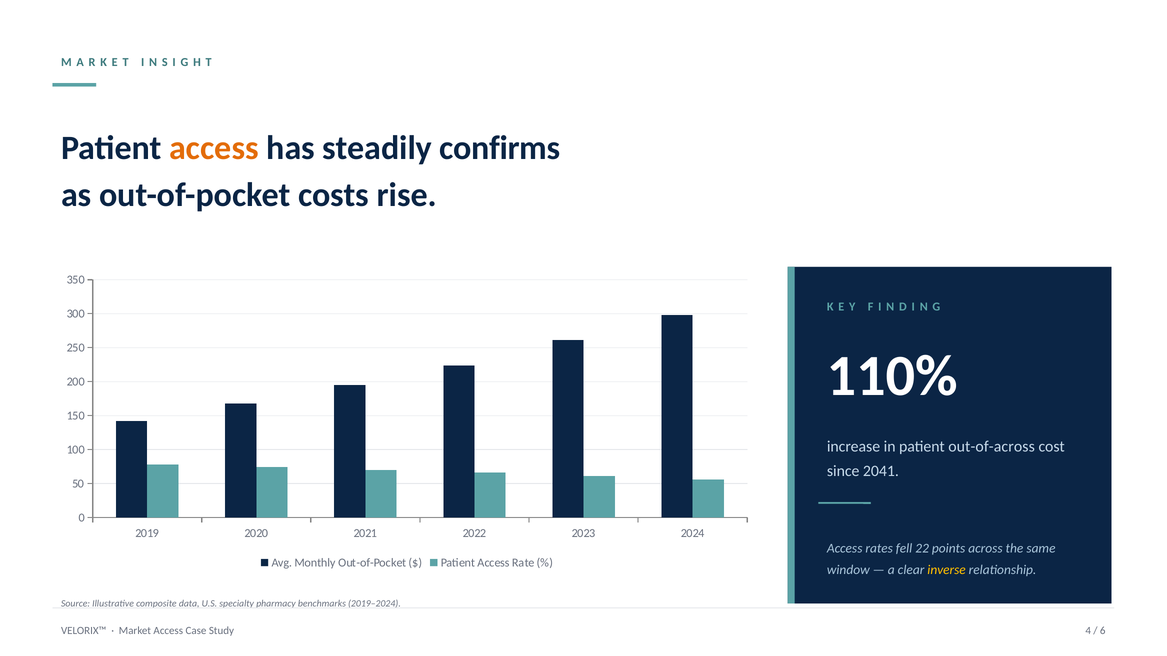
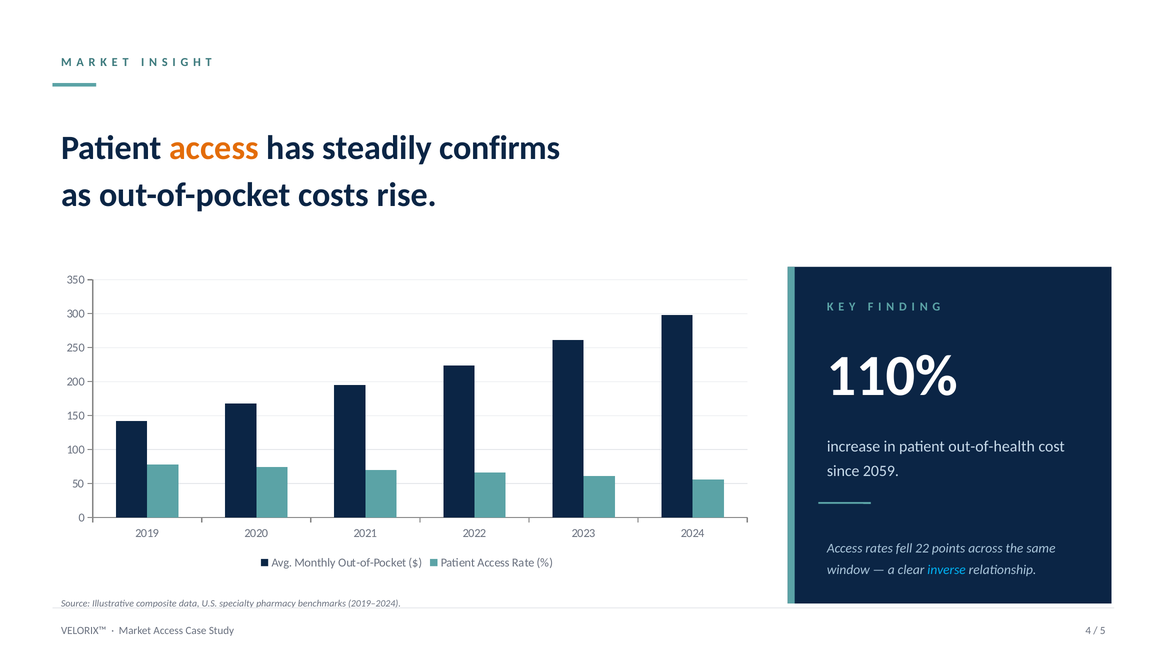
out-of-across: out-of-across -> out-of-health
2041: 2041 -> 2059
inverse colour: yellow -> light blue
6: 6 -> 5
